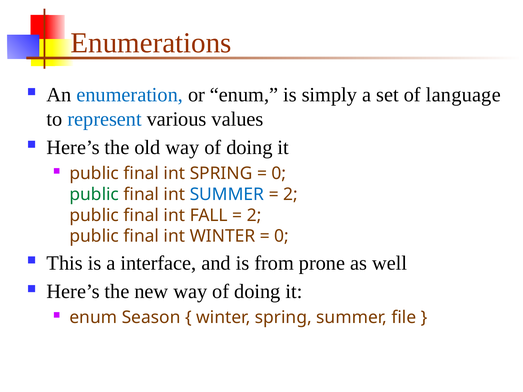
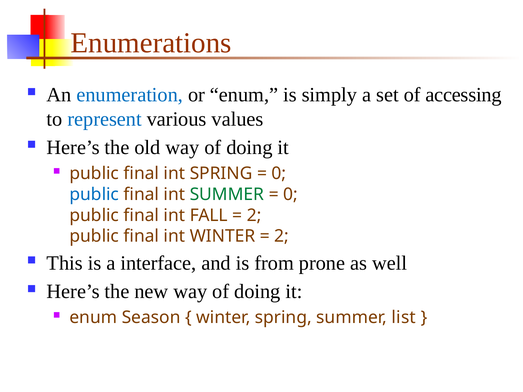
language: language -> accessing
public at (94, 194) colour: green -> blue
SUMMER at (227, 194) colour: blue -> green
2 at (291, 194): 2 -> 0
0 at (282, 236): 0 -> 2
file: file -> list
